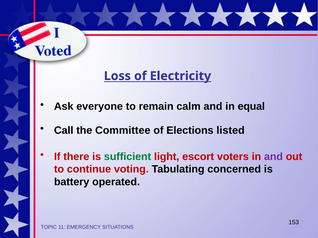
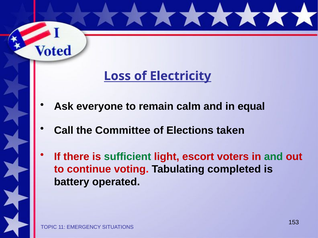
listed: listed -> taken
and at (273, 157) colour: purple -> green
concerned: concerned -> completed
